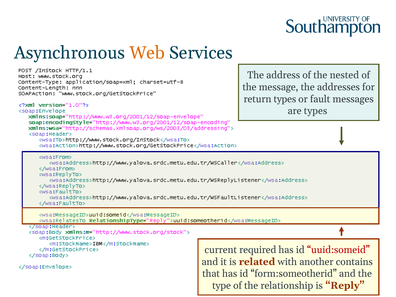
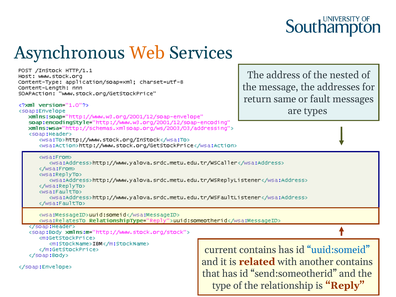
return types: types -> same
current required: required -> contains
uuid:someid colour: red -> blue
form:someotherid: form:someotherid -> send:someotherid
